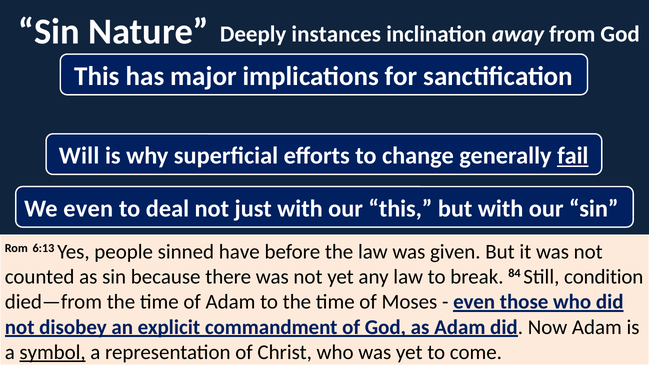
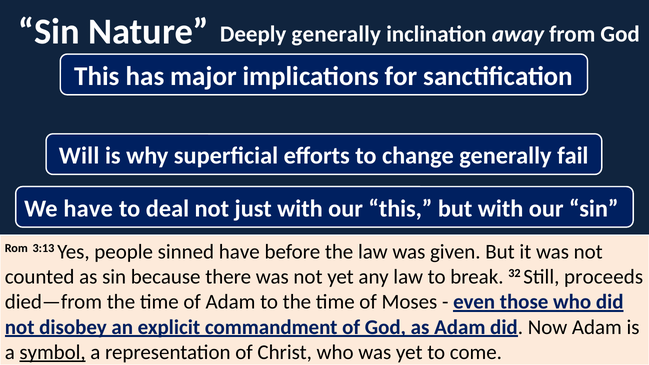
Deeply instances: instances -> generally
fail underline: present -> none
We even: even -> have
6:13: 6:13 -> 3:13
84: 84 -> 32
condition: condition -> proceeds
